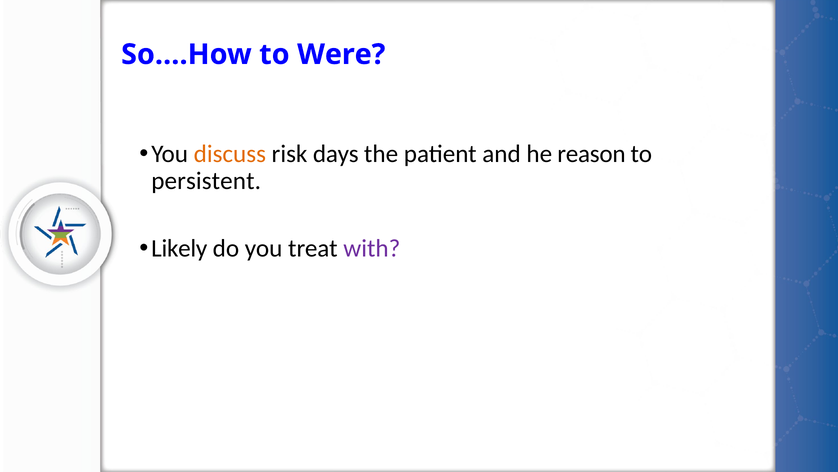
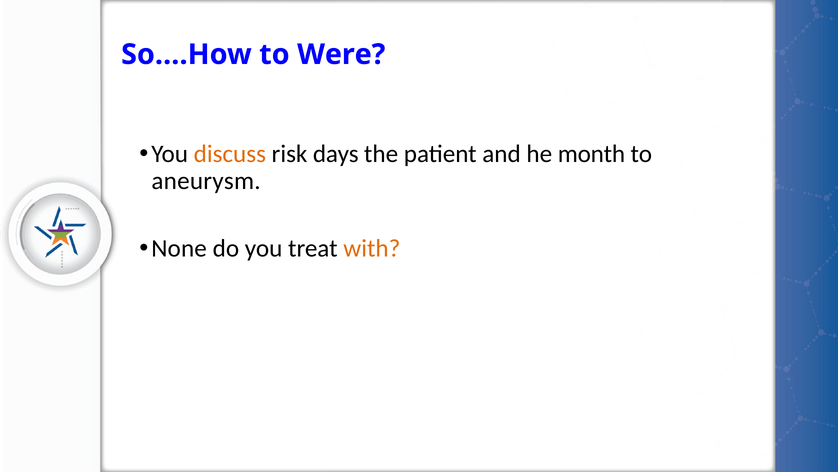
reason: reason -> month
persistent: persistent -> aneurysm
Likely: Likely -> None
with colour: purple -> orange
